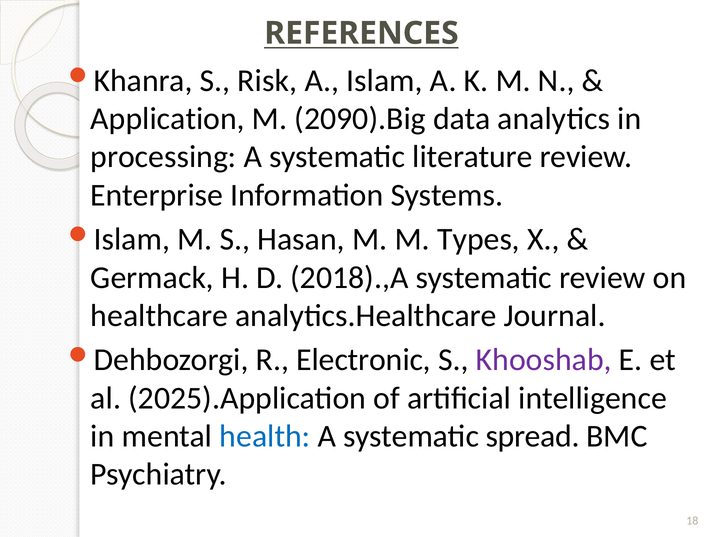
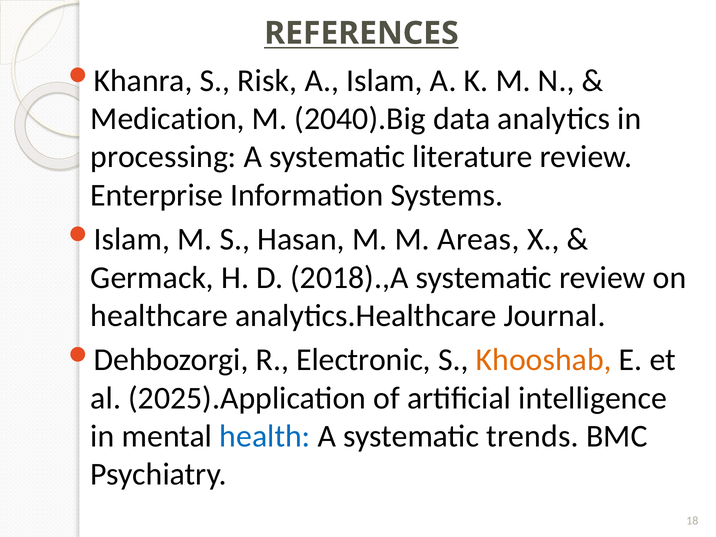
Application: Application -> Medication
2090).Big: 2090).Big -> 2040).Big
Types: Types -> Areas
Khooshab colour: purple -> orange
spread: spread -> trends
